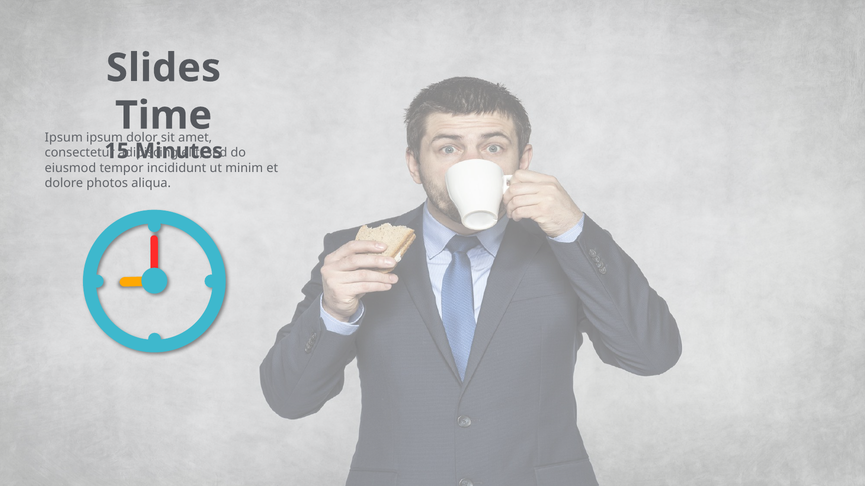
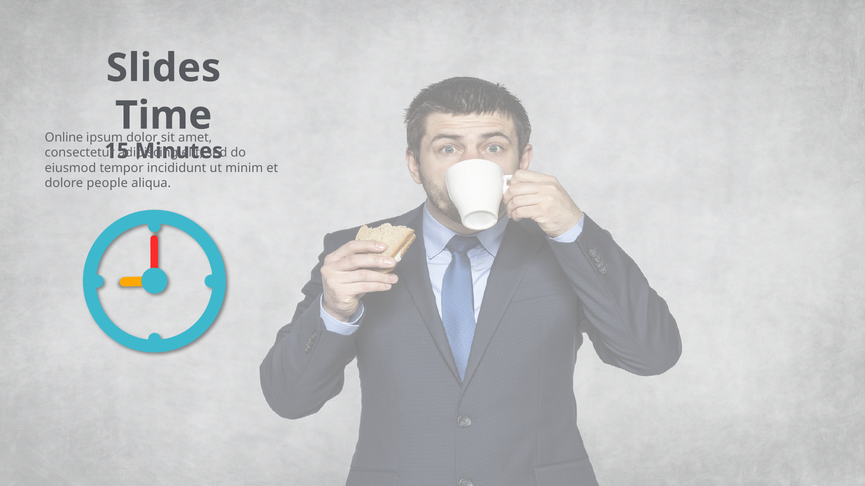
Ipsum at (64, 138): Ipsum -> Online
photos: photos -> people
